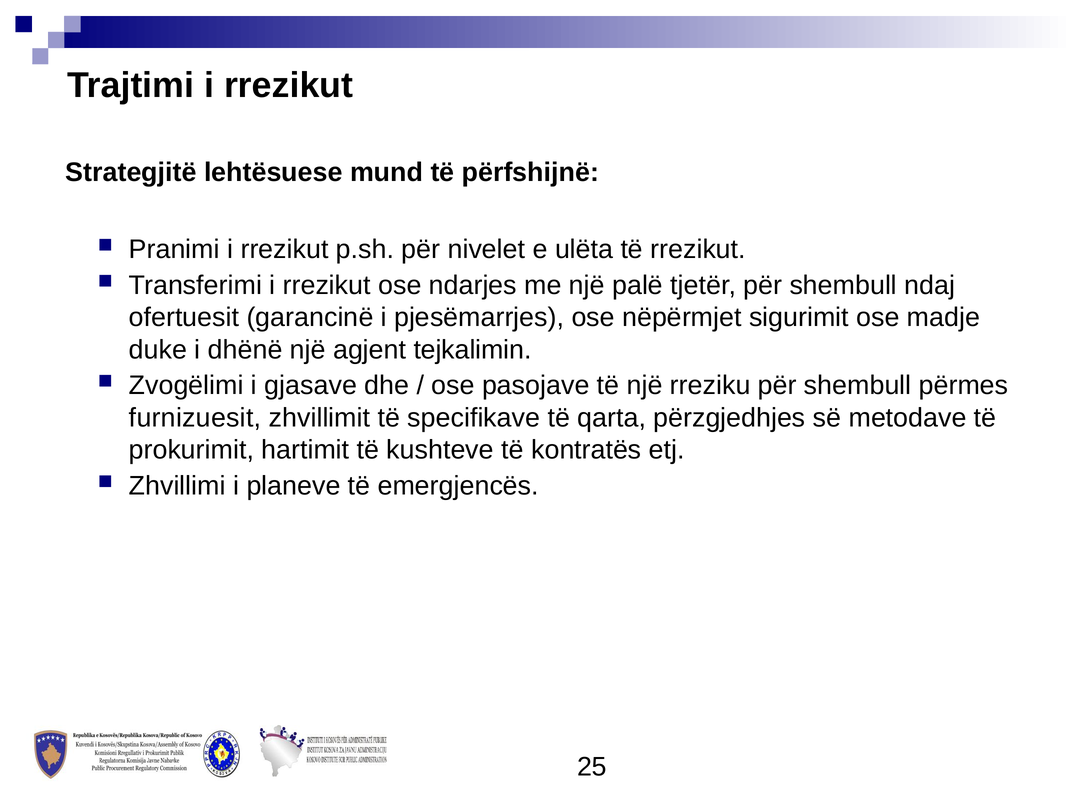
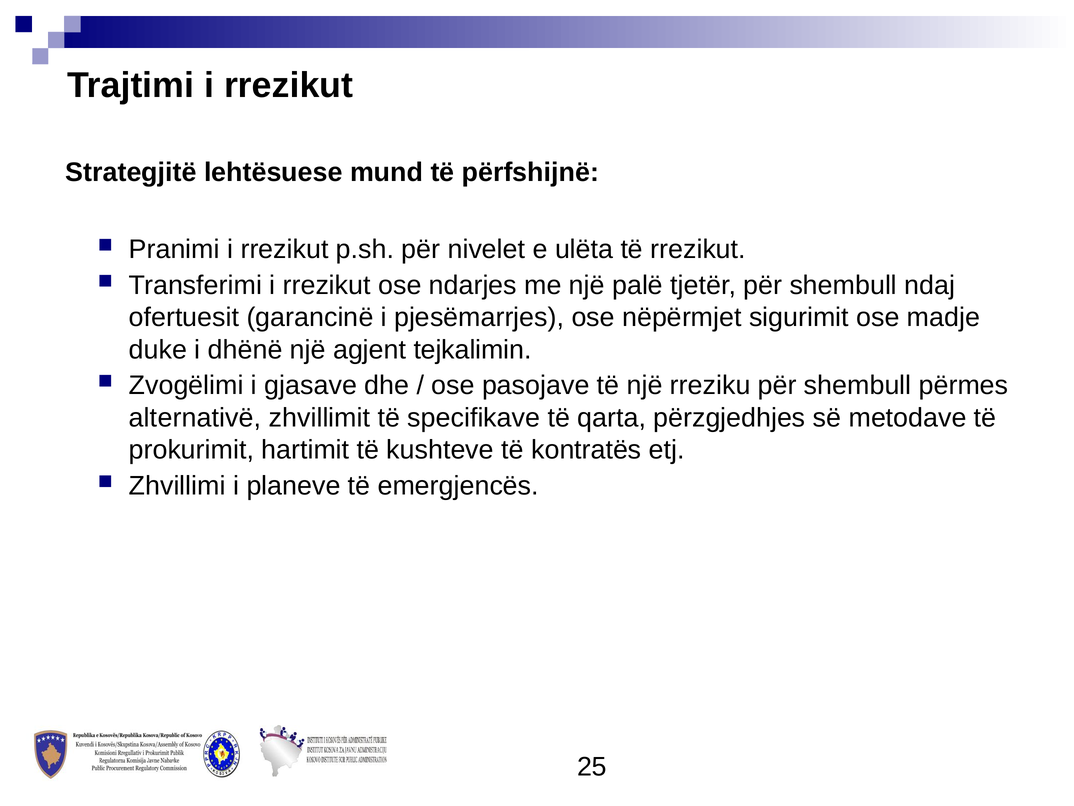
furnizuesit: furnizuesit -> alternativë
